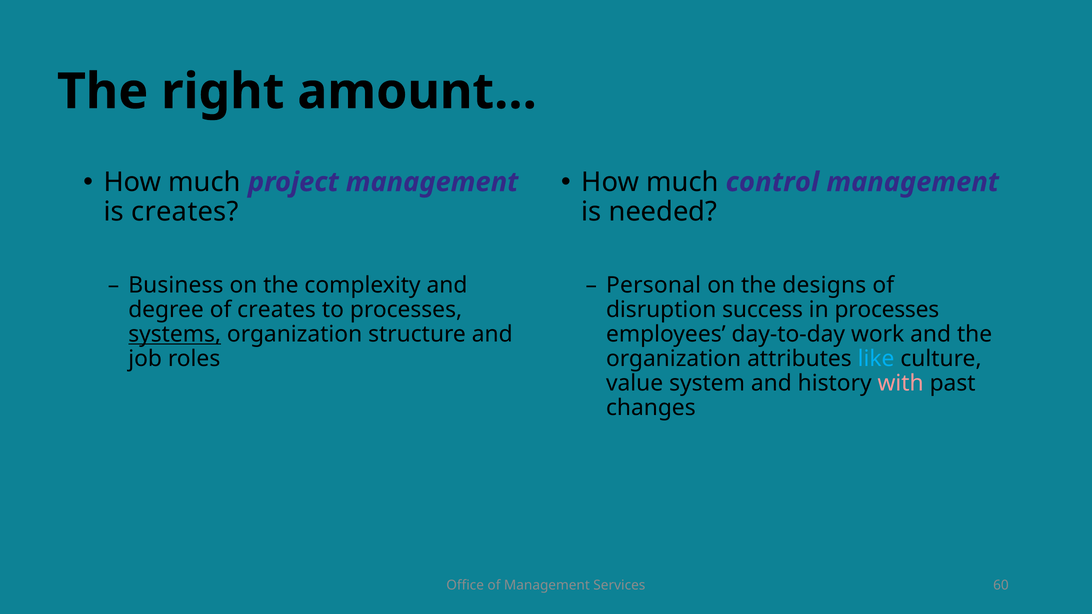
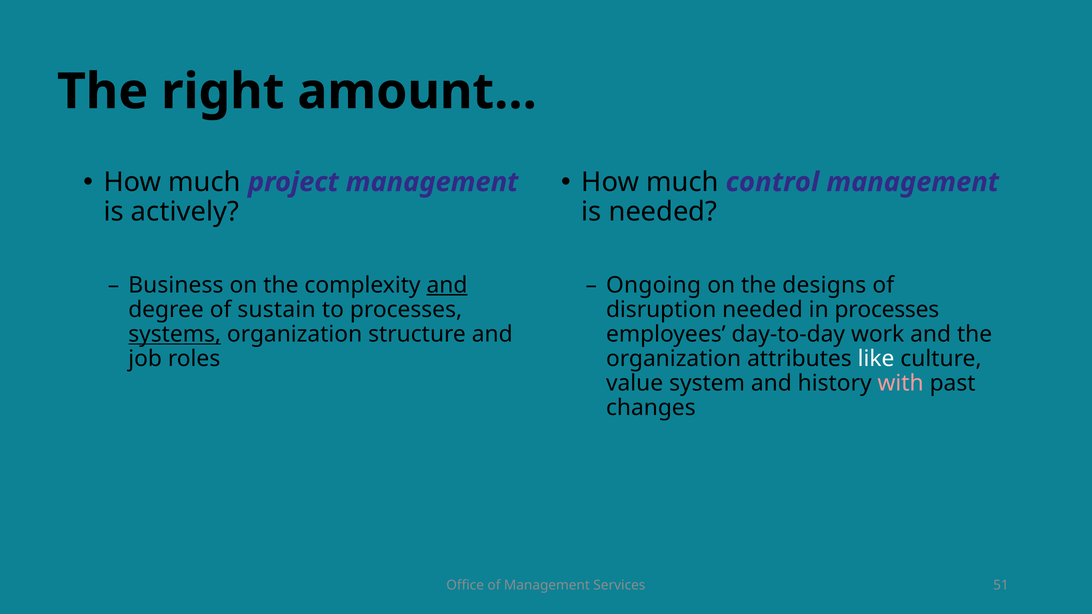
is creates: creates -> actively
and at (447, 285) underline: none -> present
Personal: Personal -> Ongoing
of creates: creates -> sustain
disruption success: success -> needed
like colour: light blue -> white
60: 60 -> 51
